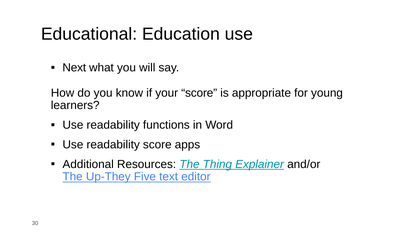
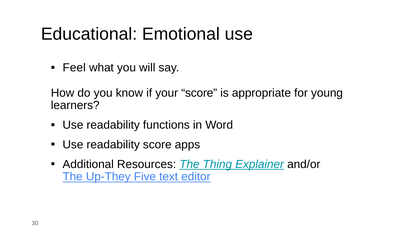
Education: Education -> Emotional
Next: Next -> Feel
